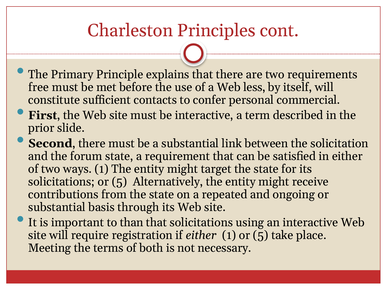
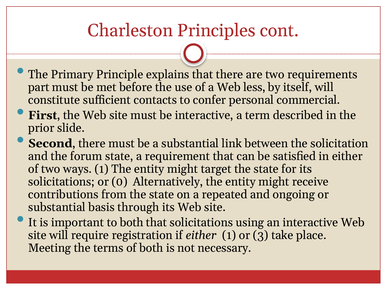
free: free -> part
solicitations or 5: 5 -> 0
to than: than -> both
1 or 5: 5 -> 3
